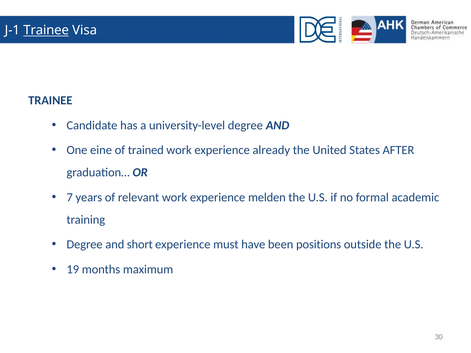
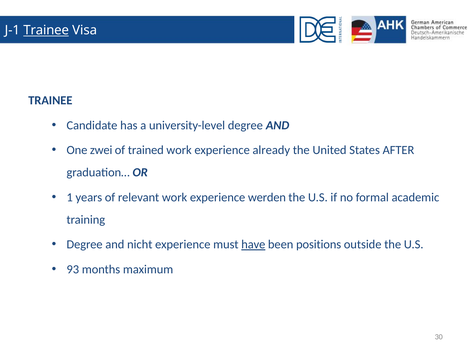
eine: eine -> zwei
7: 7 -> 1
melden: melden -> werden
short: short -> nicht
have underline: none -> present
19: 19 -> 93
